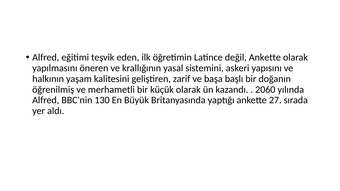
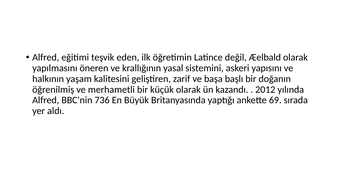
değil Ankette: Ankette -> Æelbald
2060: 2060 -> 2012
130: 130 -> 736
27: 27 -> 69
